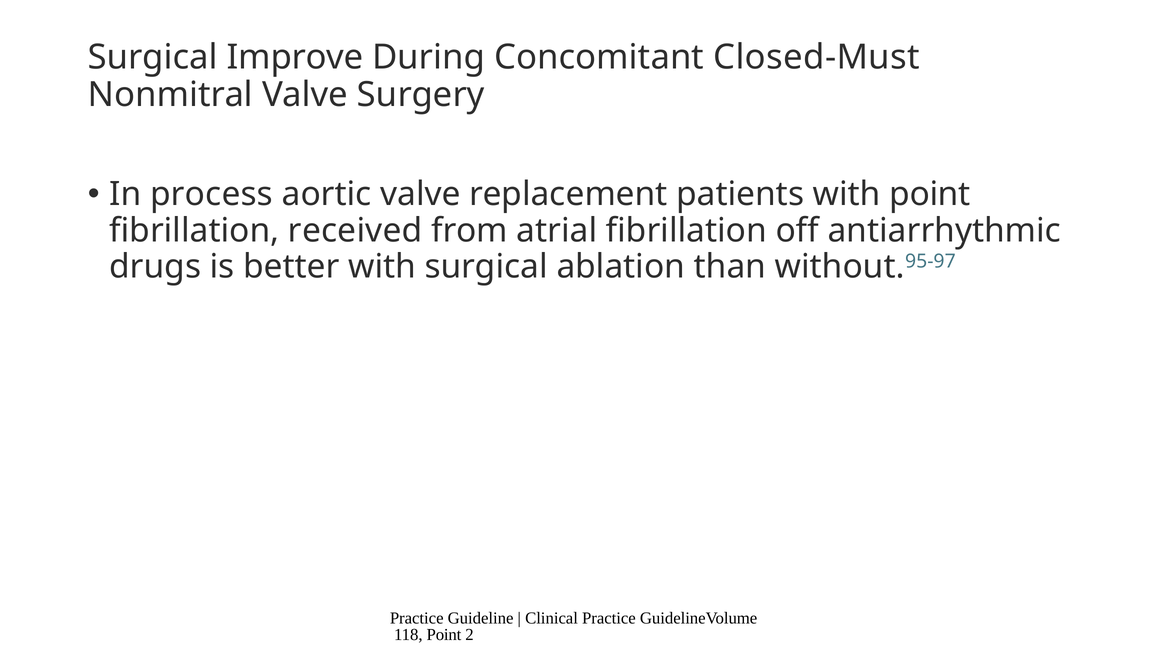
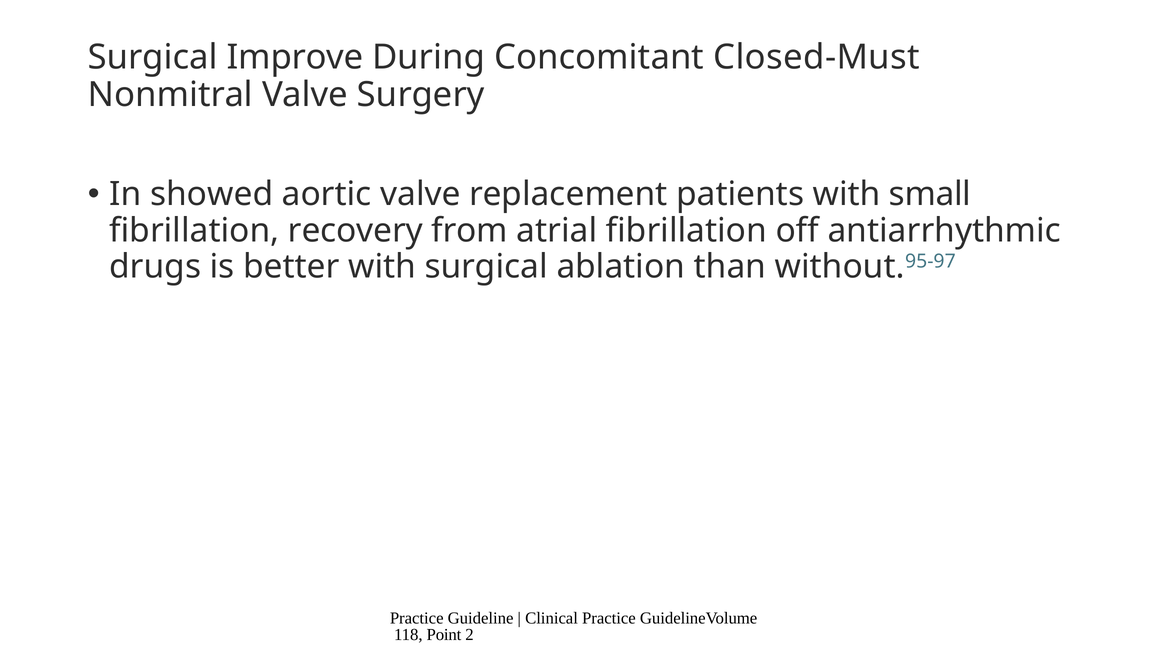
process: process -> showed
with point: point -> small
received: received -> recovery
